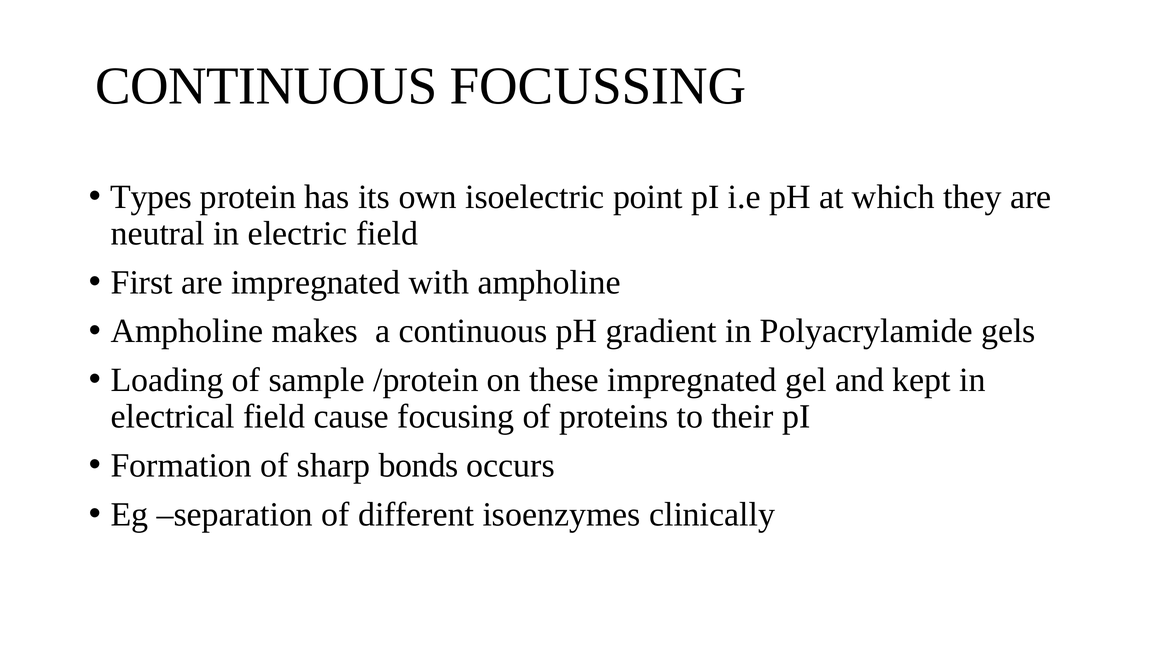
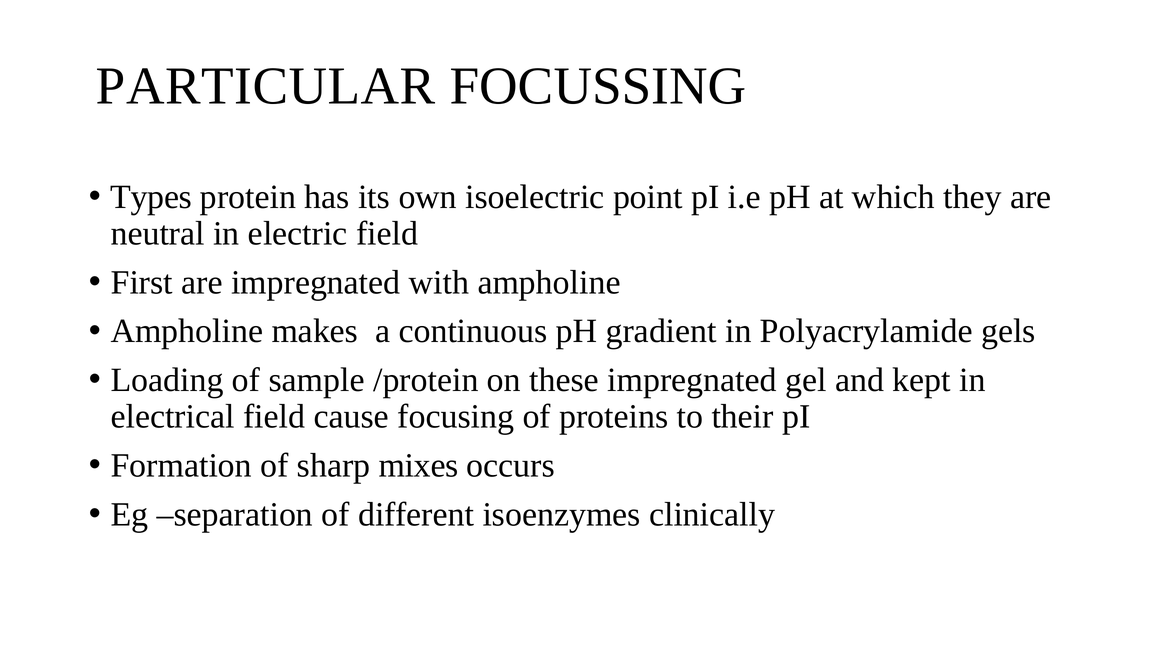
CONTINUOUS at (266, 86): CONTINUOUS -> PARTICULAR
bonds: bonds -> mixes
